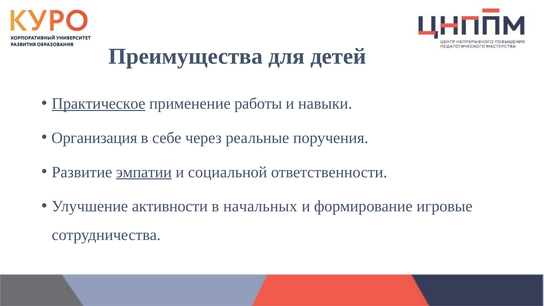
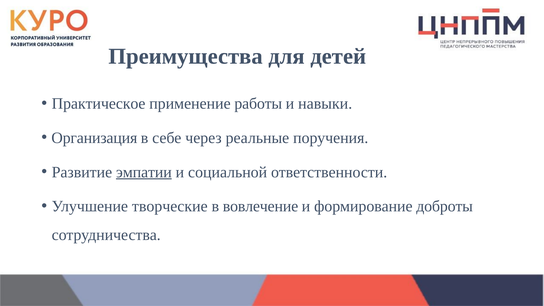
Практическое underline: present -> none
активности: активности -> творческие
начальных: начальных -> вовлечение
игровые: игровые -> доброты
